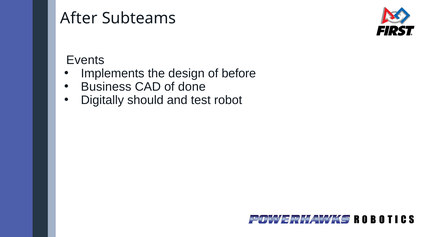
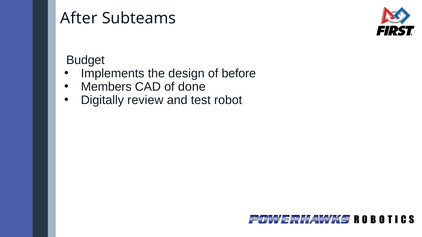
Events: Events -> Budget
Business: Business -> Members
should: should -> review
